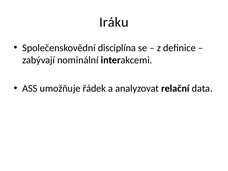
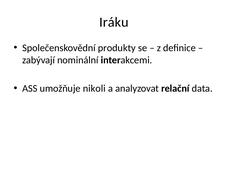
disciplína: disciplína -> produkty
řádek: řádek -> nikoli
